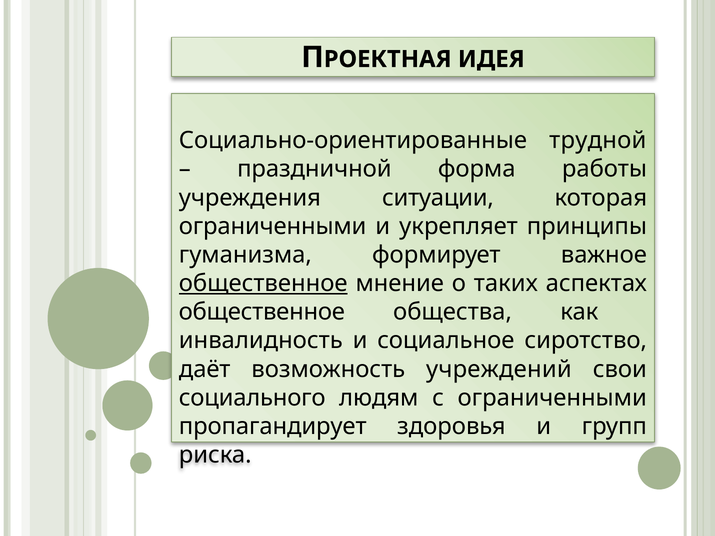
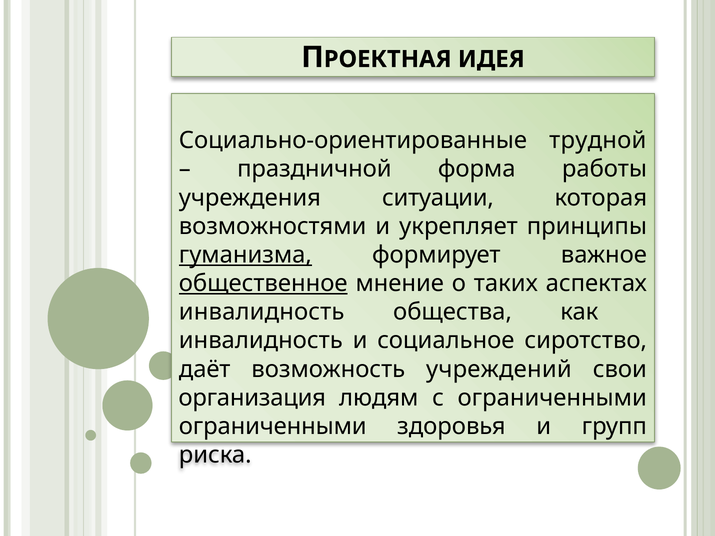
ограниченными at (273, 226): ограниченными -> возможностями
гуманизма underline: none -> present
общественное at (262, 312): общественное -> инвалидность
социального: социального -> организация
пропагандирует at (273, 427): пропагандирует -> ограниченными
